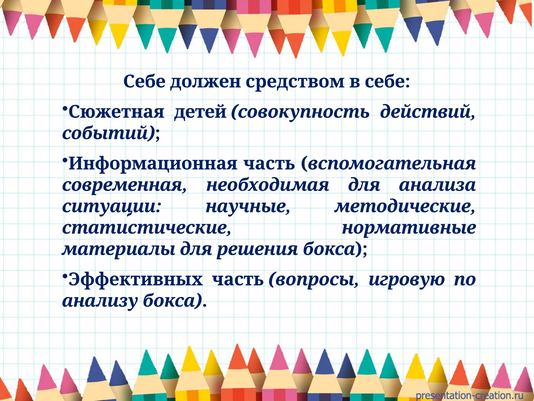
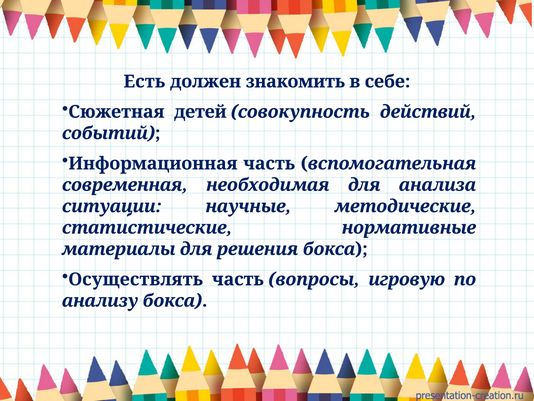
Себе at (144, 81): Себе -> Есть
средством: средством -> знакомить
Эффективных: Эффективных -> Осуществлять
